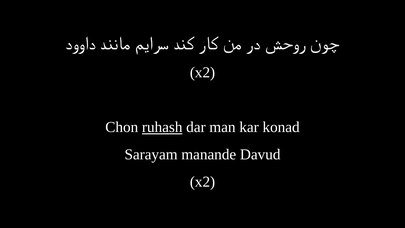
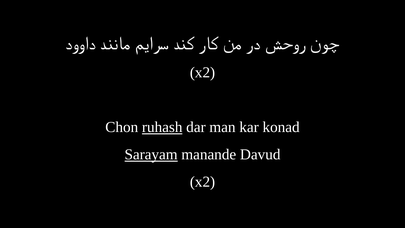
Sarayam underline: none -> present
